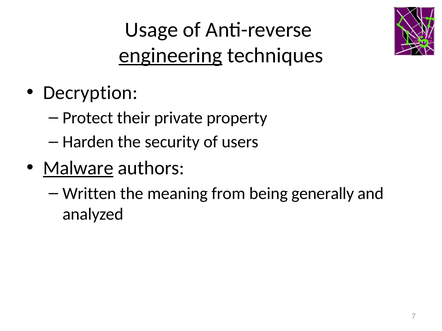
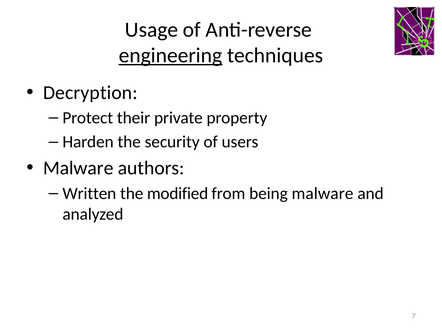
Malware at (78, 168) underline: present -> none
meaning: meaning -> modified
being generally: generally -> malware
